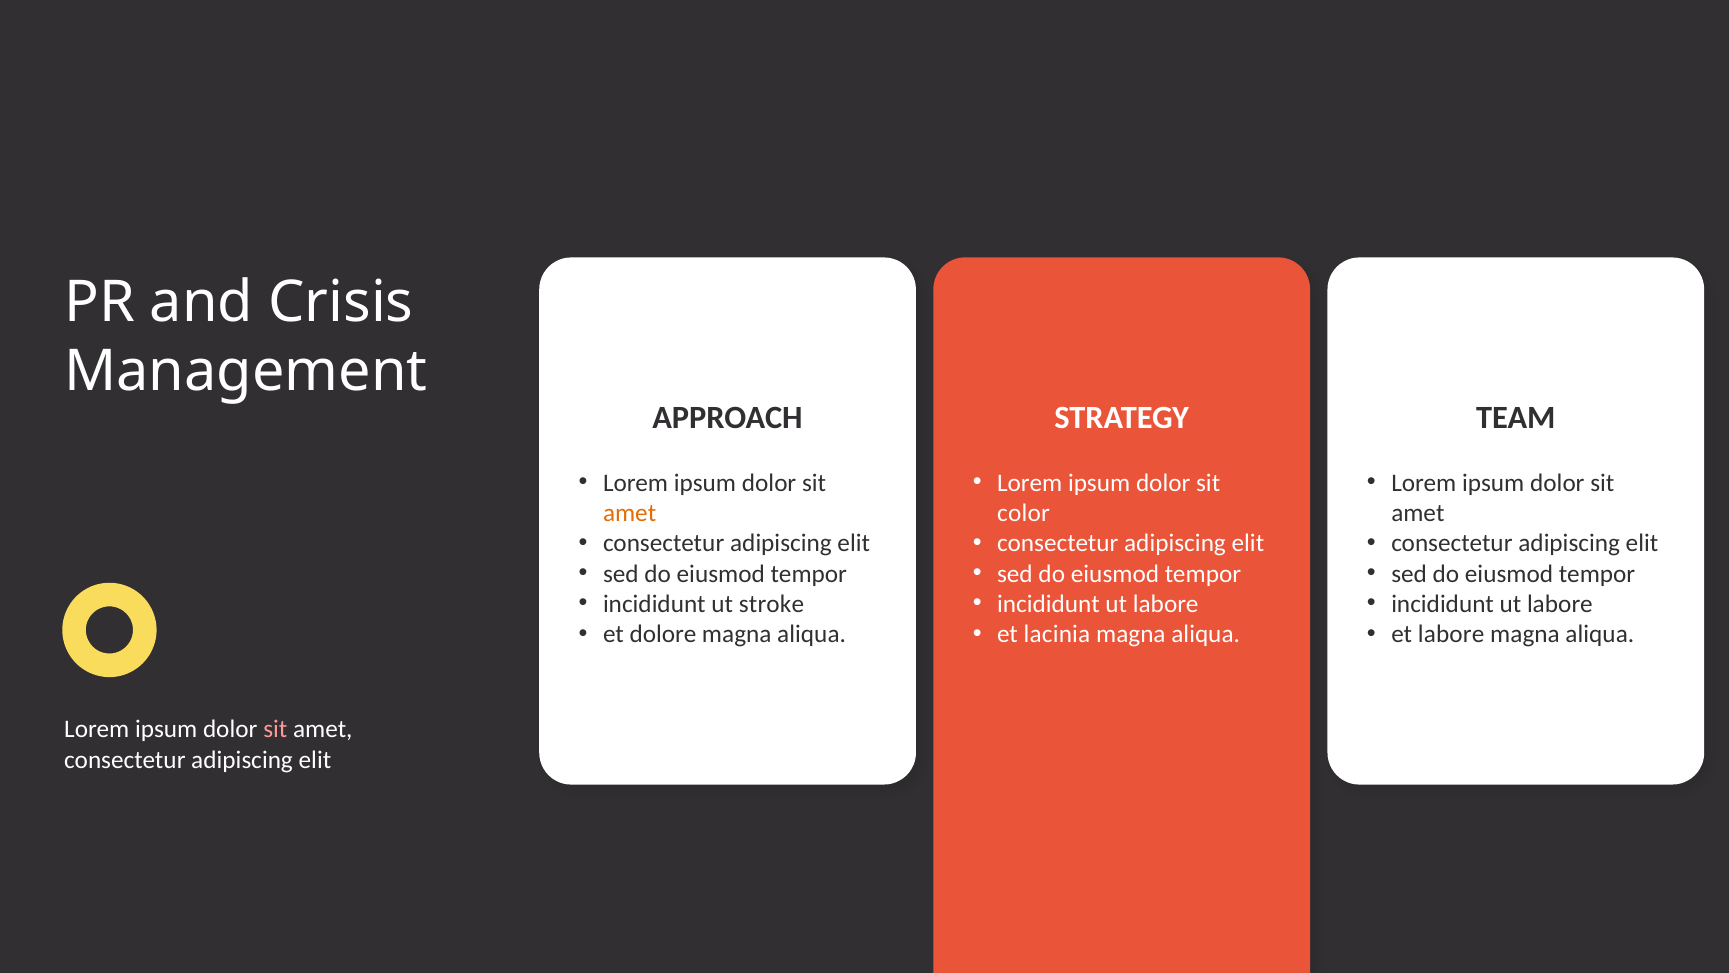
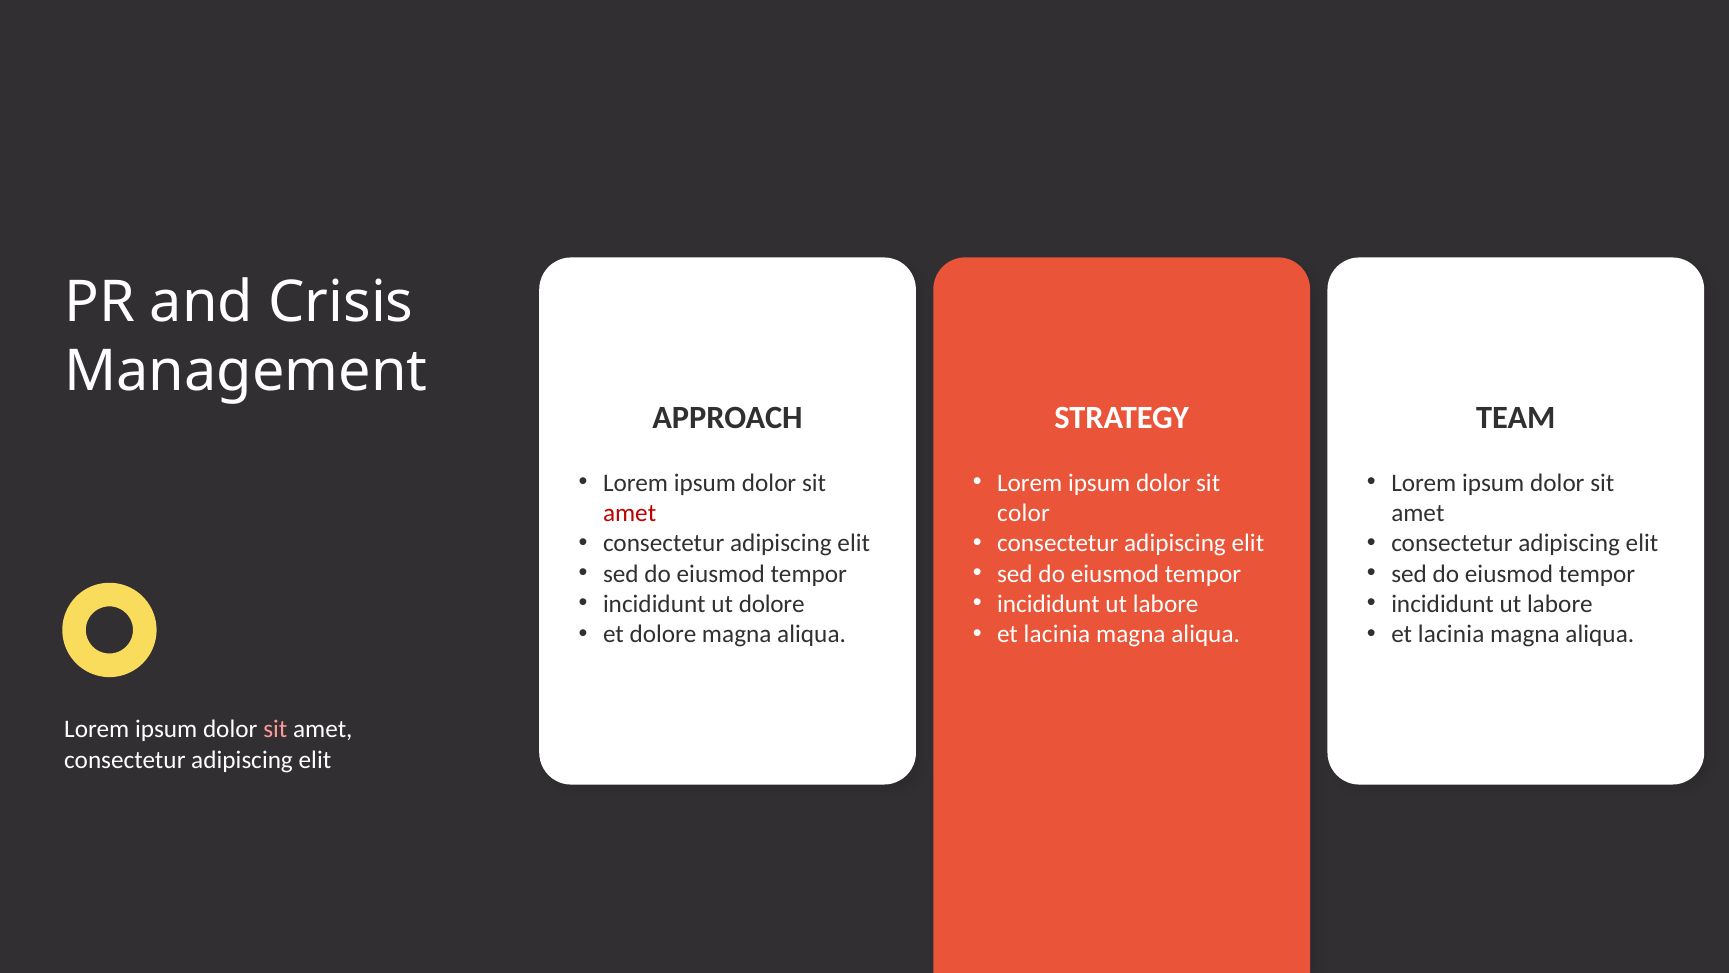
amet at (630, 513) colour: orange -> red
ut stroke: stroke -> dolore
labore at (1451, 634): labore -> lacinia
